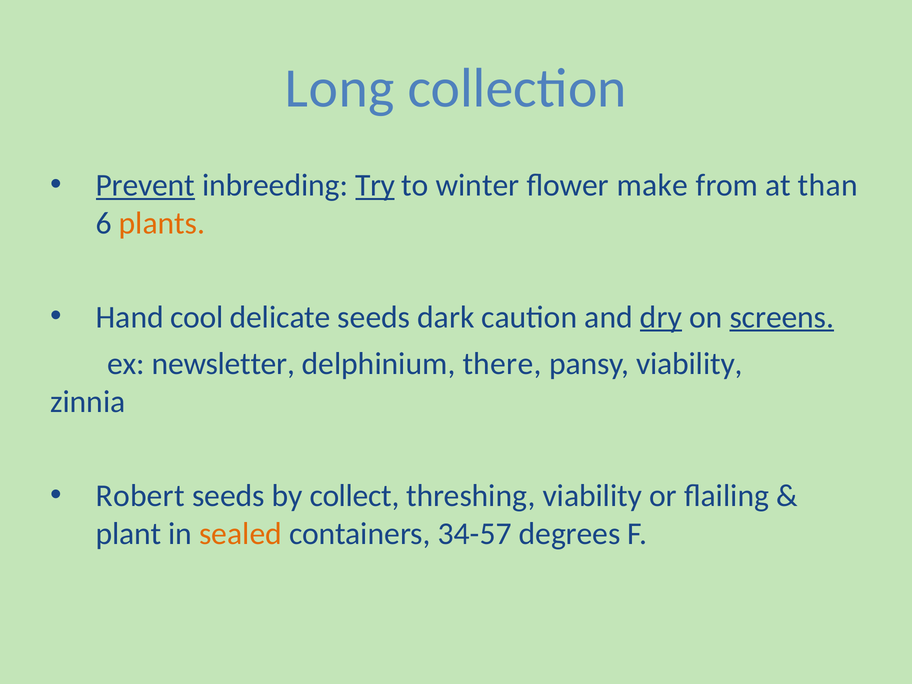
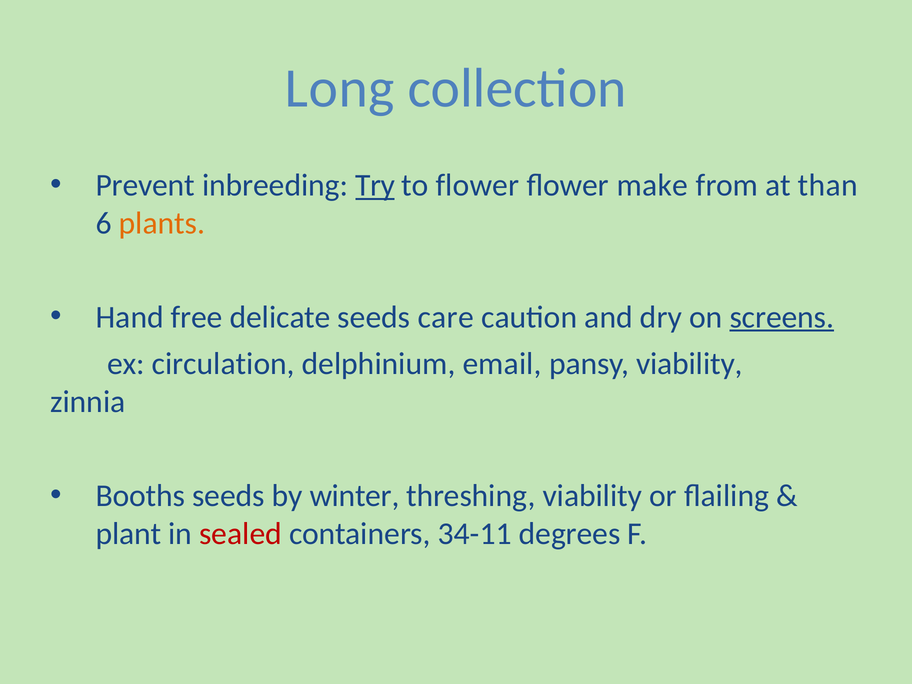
Prevent underline: present -> none
to winter: winter -> flower
cool: cool -> free
dark: dark -> care
dry underline: present -> none
newsletter: newsletter -> circulation
there: there -> email
Robert: Robert -> Booths
collect: collect -> winter
sealed colour: orange -> red
34-57: 34-57 -> 34-11
